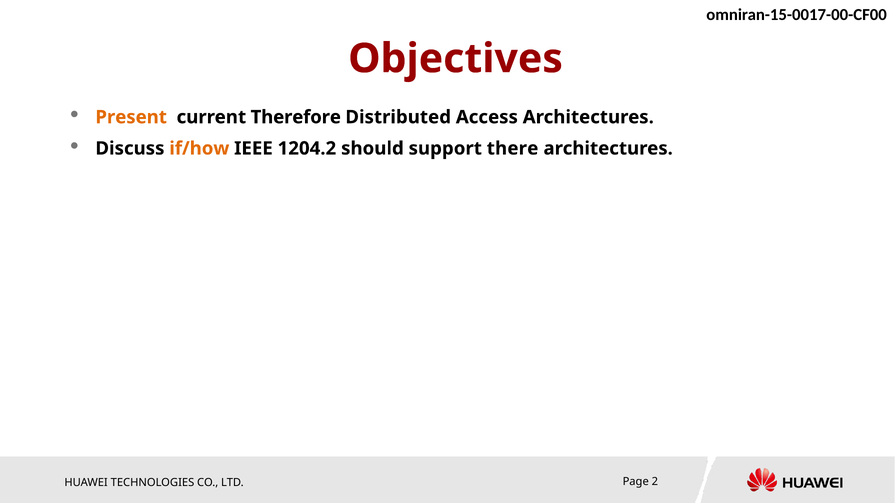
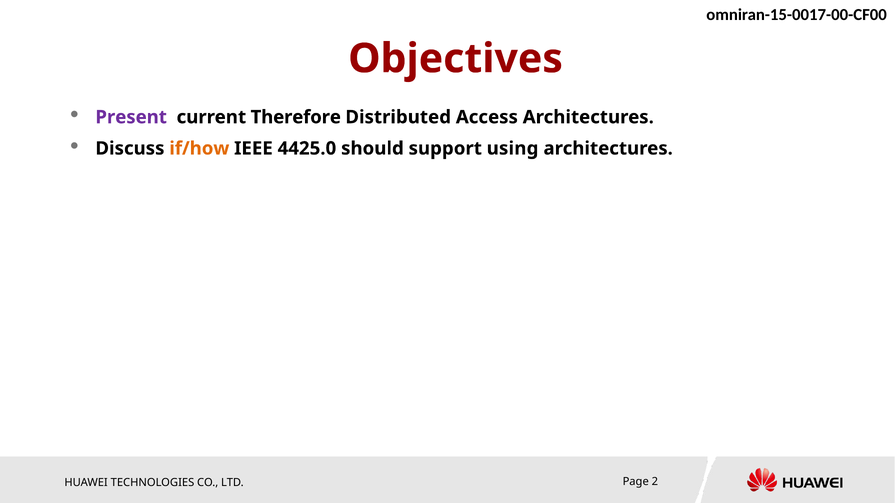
Present colour: orange -> purple
1204.2: 1204.2 -> 4425.0
there: there -> using
